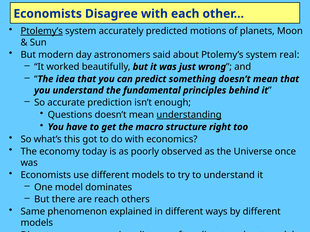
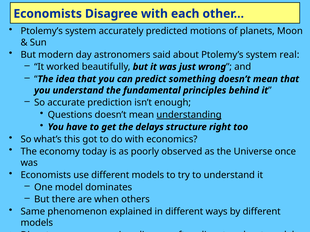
Ptolemy’s at (42, 31) underline: present -> none
macro: macro -> delays
reach: reach -> when
